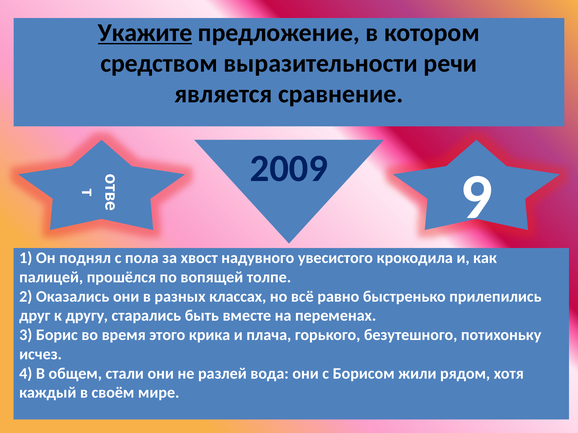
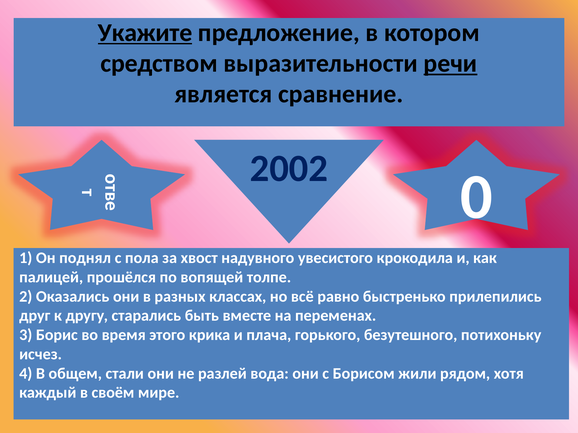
речи underline: none -> present
2009: 2009 -> 2002
9: 9 -> 0
